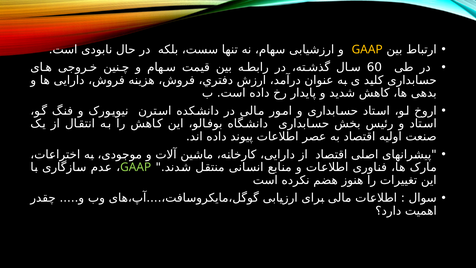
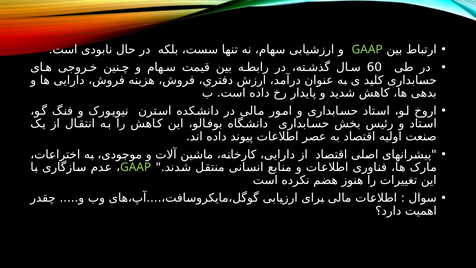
GAAP at (367, 49) colour: yellow -> light green
